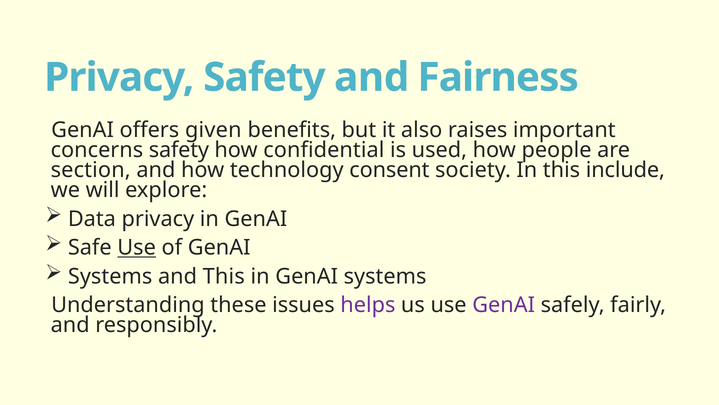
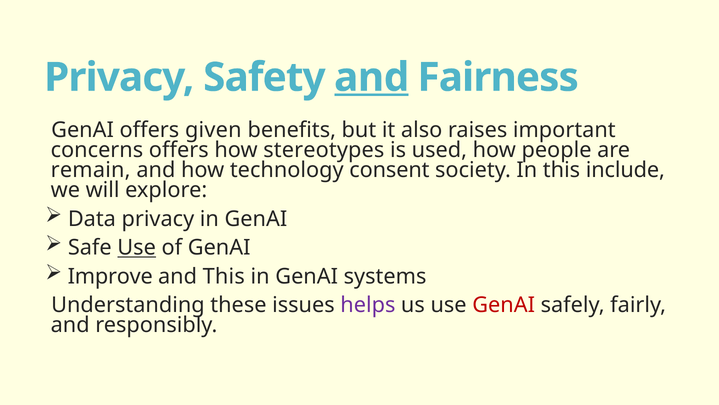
and at (372, 77) underline: none -> present
concerns safety: safety -> offers
confidential: confidential -> stereotypes
section: section -> remain
Systems at (110, 276): Systems -> Improve
GenAI at (504, 305) colour: purple -> red
